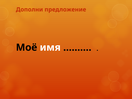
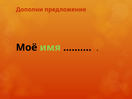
имя colour: white -> light green
